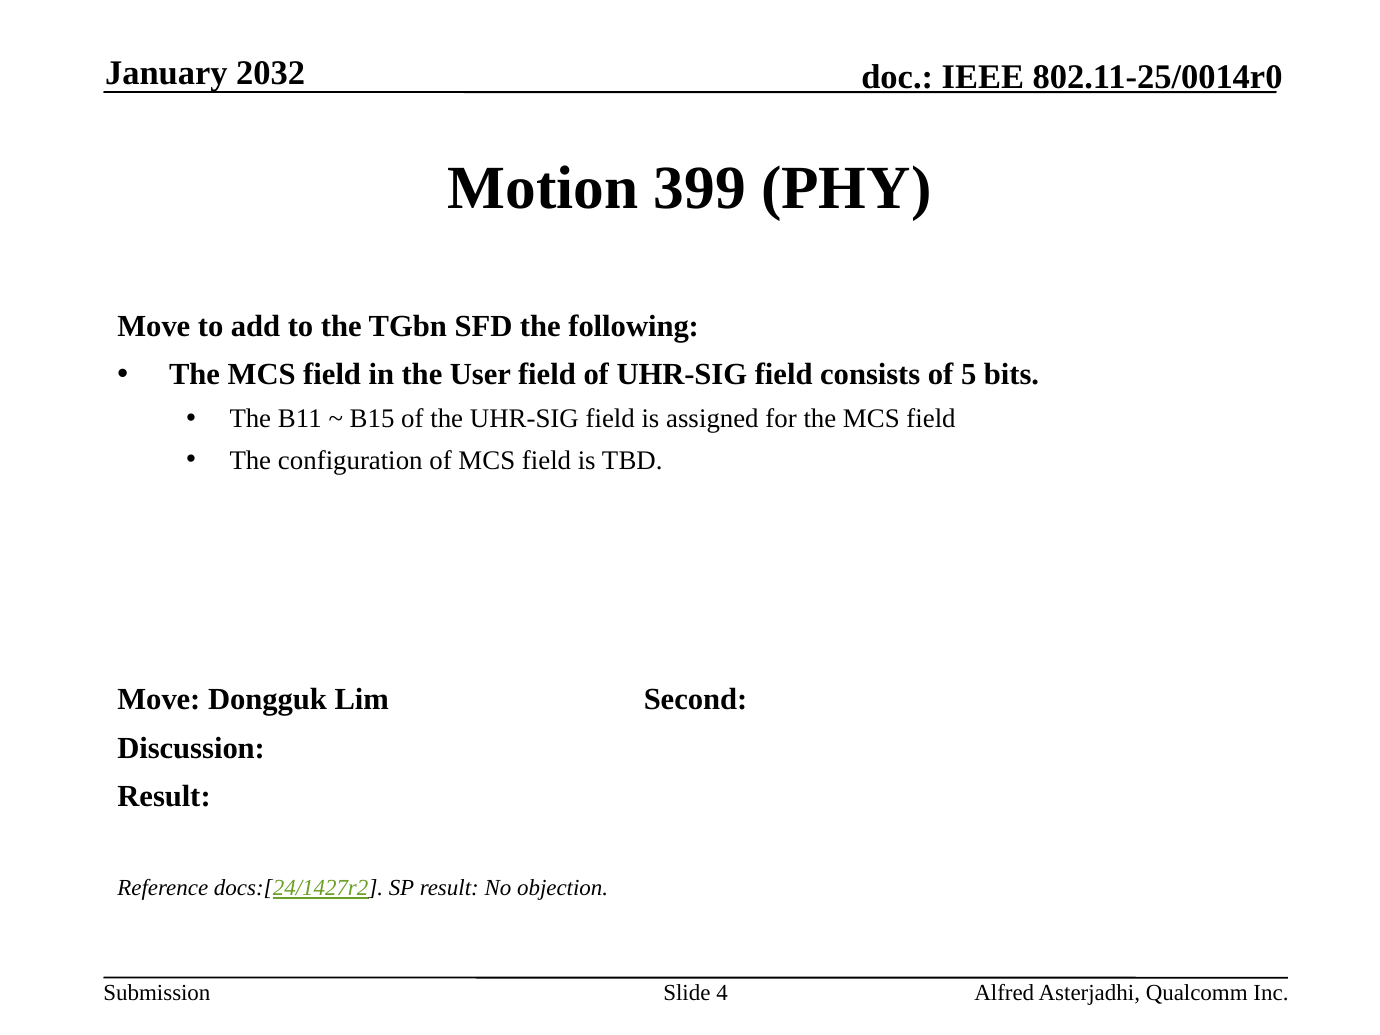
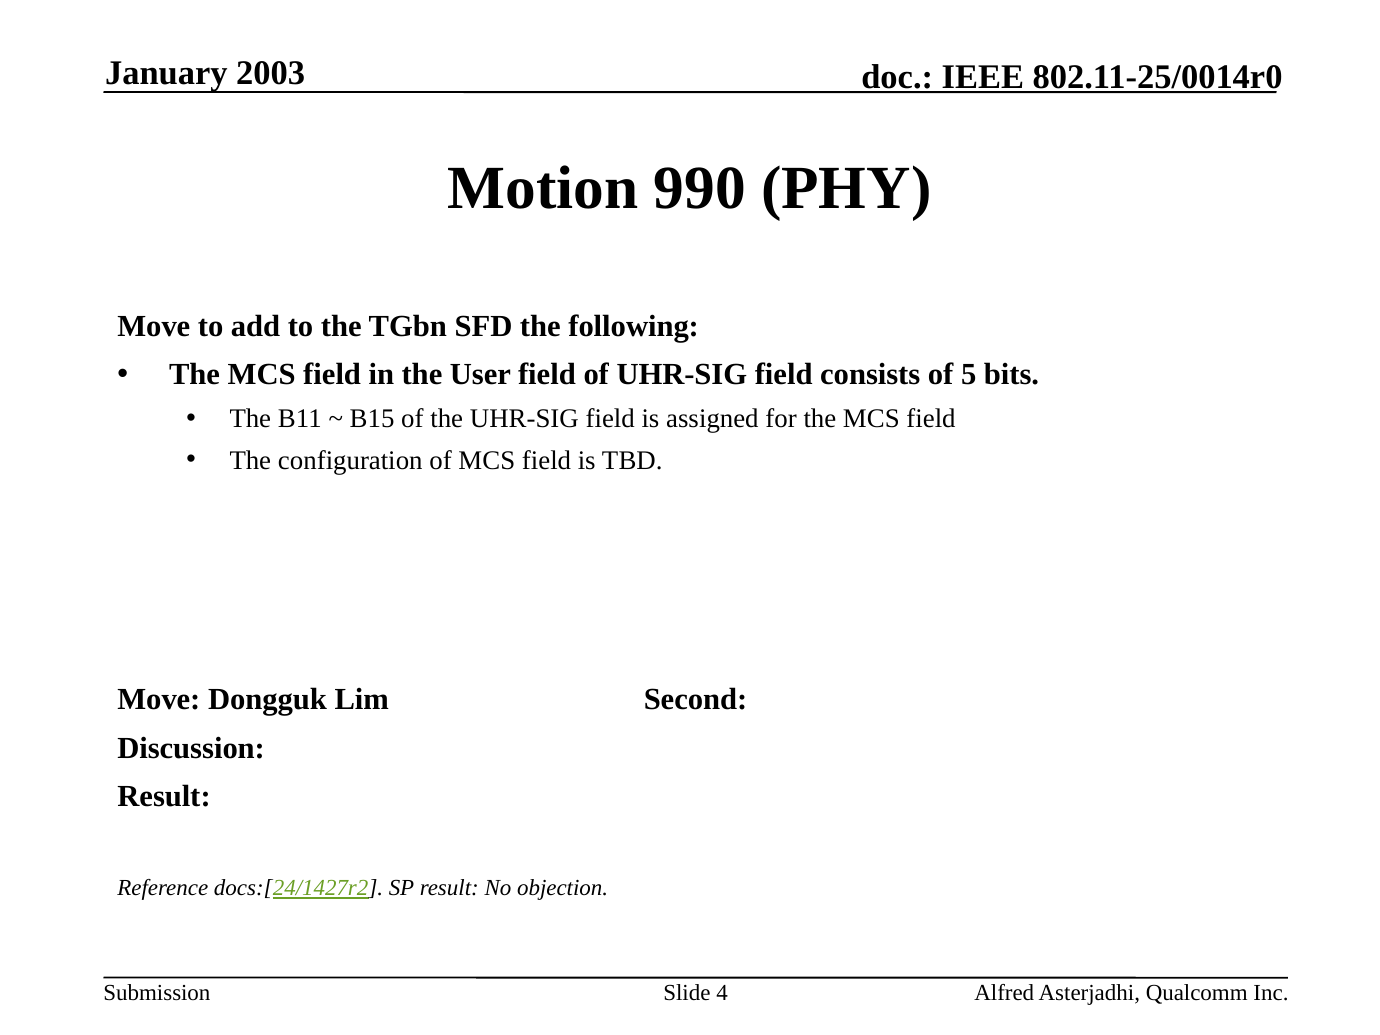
2032: 2032 -> 2003
399: 399 -> 990
